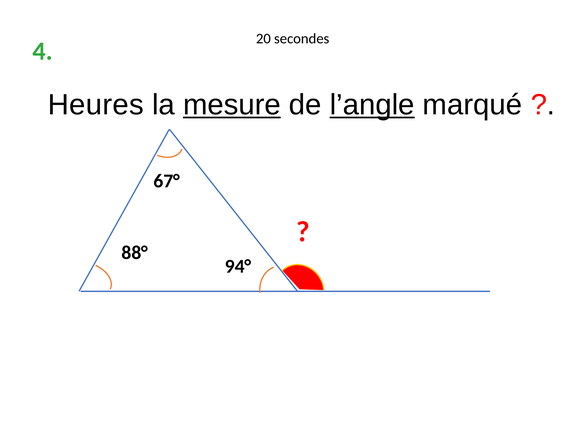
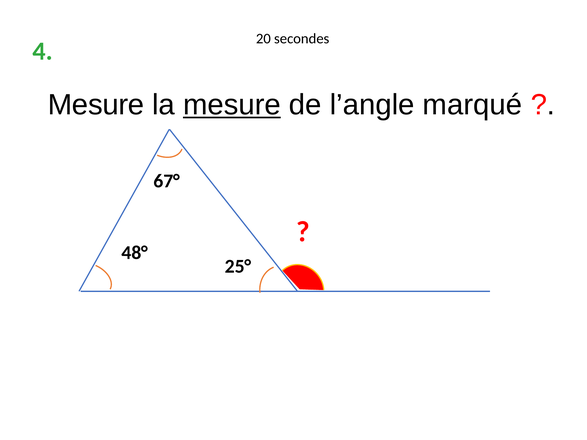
Heures at (96, 105): Heures -> Mesure
l’angle underline: present -> none
88°: 88° -> 48°
94°: 94° -> 25°
